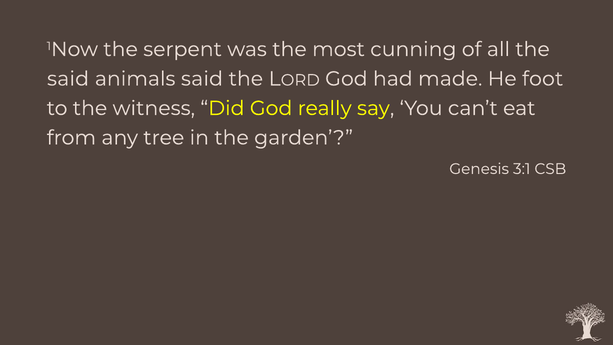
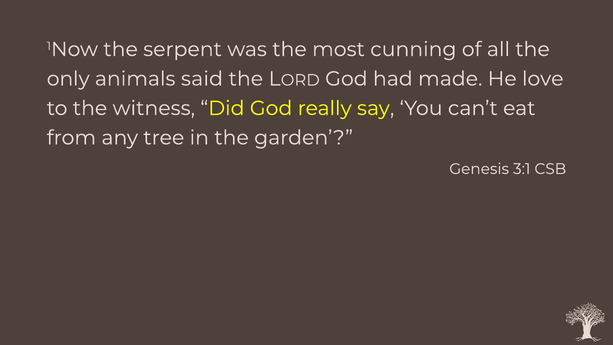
said at (68, 79): said -> only
foot: foot -> love
